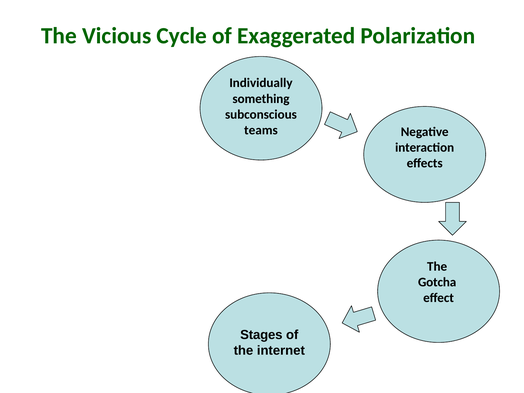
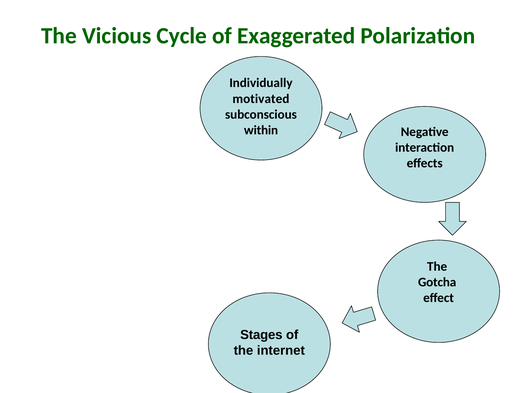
something: something -> motivated
teams: teams -> within
